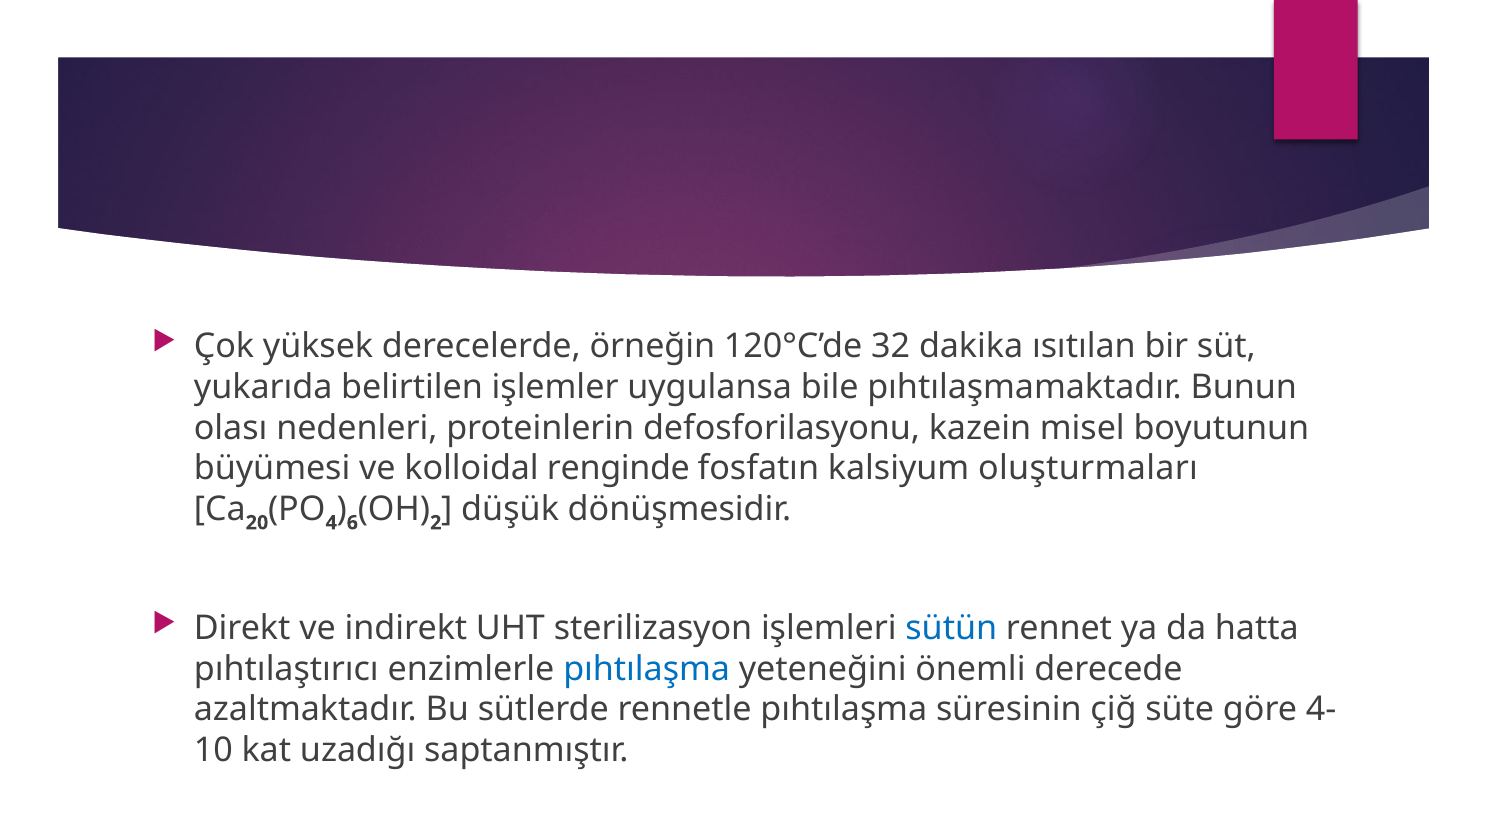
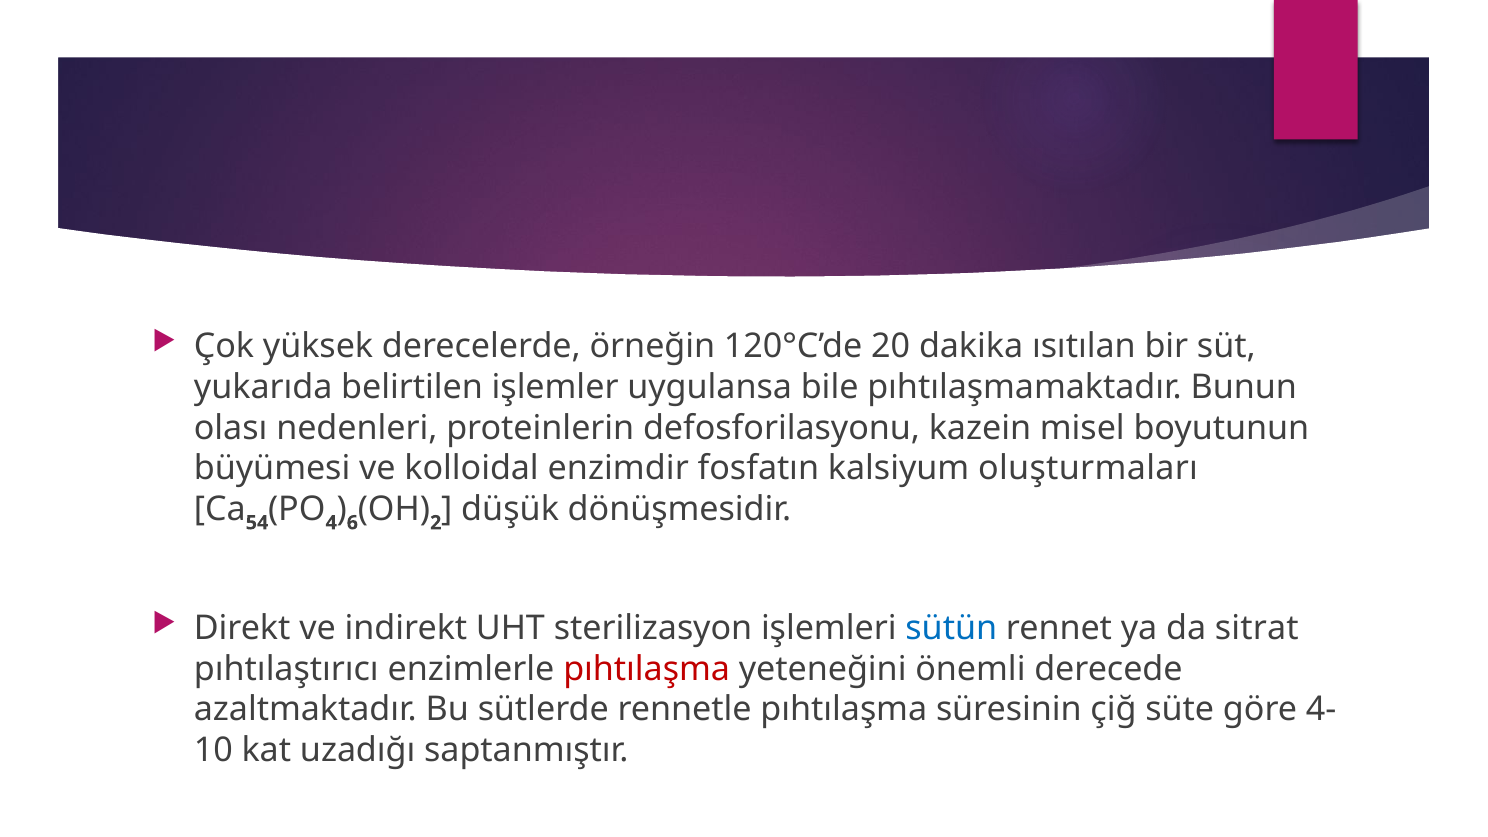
32: 32 -> 20
renginde: renginde -> enzimdir
20: 20 -> 54
hatta: hatta -> sitrat
pıhtılaşma at (647, 669) colour: blue -> red
